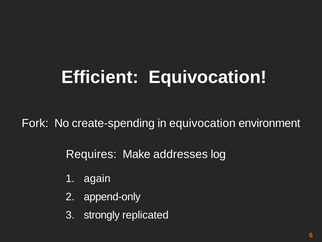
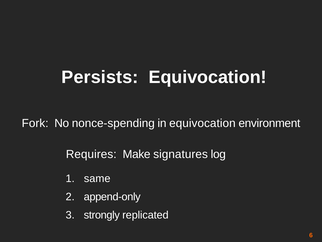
Efficient: Efficient -> Persists
create-spending: create-spending -> nonce-spending
addresses: addresses -> signatures
again: again -> same
